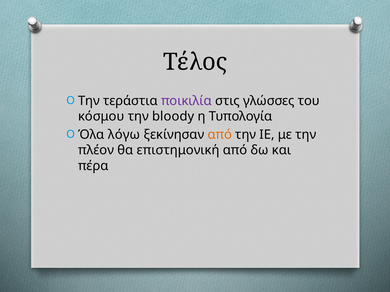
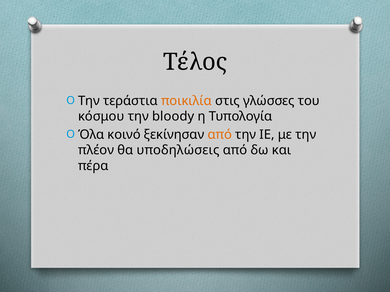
ποικιλία colour: purple -> orange
λόγω: λόγω -> κοινό
επιστημονική: επιστημονική -> υποδηλώσεις
